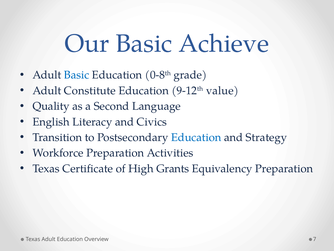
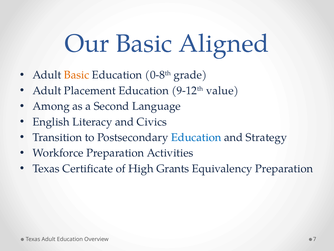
Achieve: Achieve -> Aligned
Basic at (77, 75) colour: blue -> orange
Constitute: Constitute -> Placement
Quality: Quality -> Among
